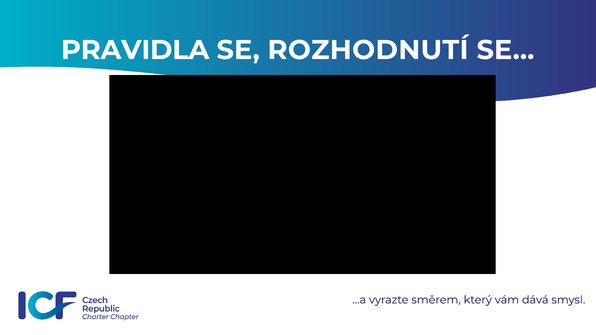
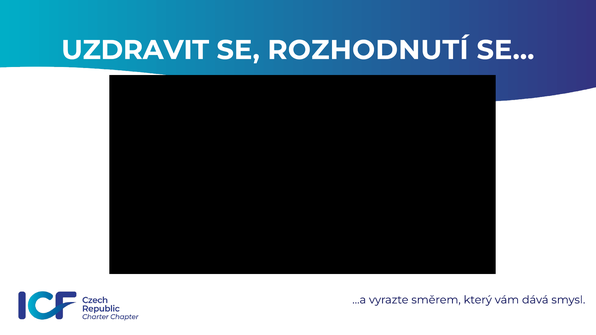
PRAVIDLA: PRAVIDLA -> UZDRAVIT
